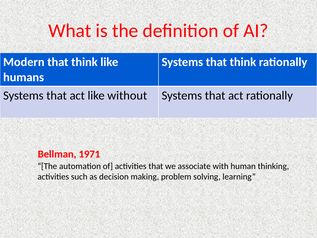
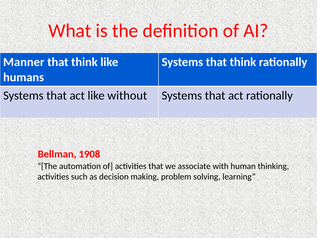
Modern: Modern -> Manner
1971: 1971 -> 1908
